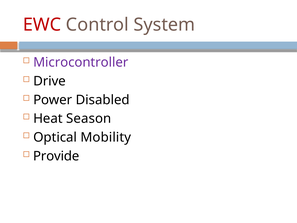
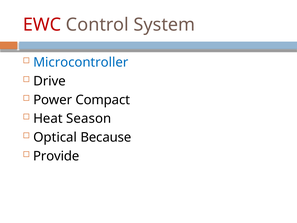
Microcontroller colour: purple -> blue
Disabled: Disabled -> Compact
Mobility: Mobility -> Because
